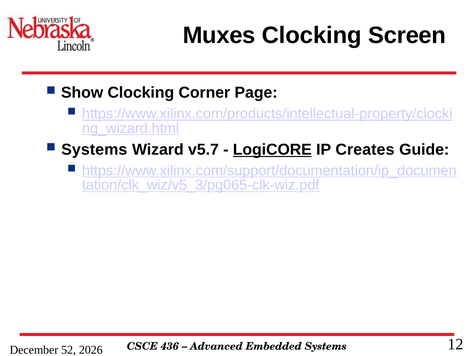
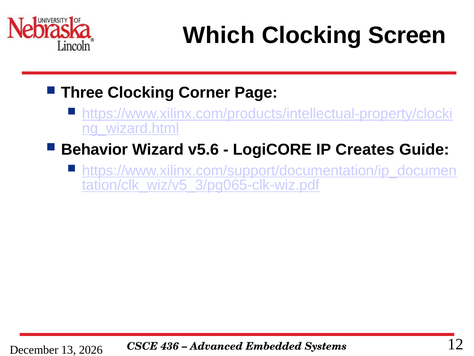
Muxes: Muxes -> Which
Show: Show -> Three
Systems at (94, 149): Systems -> Behavior
v5.7: v5.7 -> v5.6
LogiCORE underline: present -> none
52: 52 -> 13
